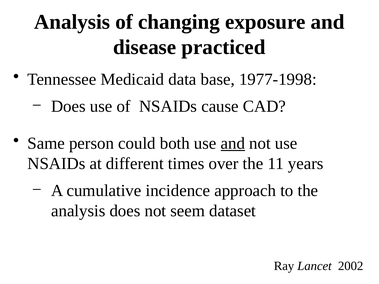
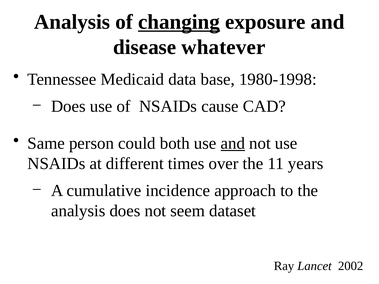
changing underline: none -> present
practiced: practiced -> whatever
1977-1998: 1977-1998 -> 1980-1998
